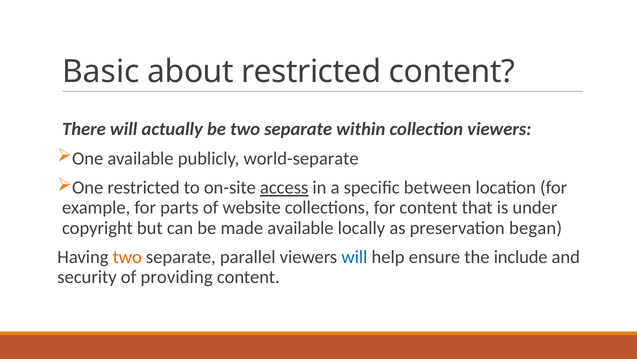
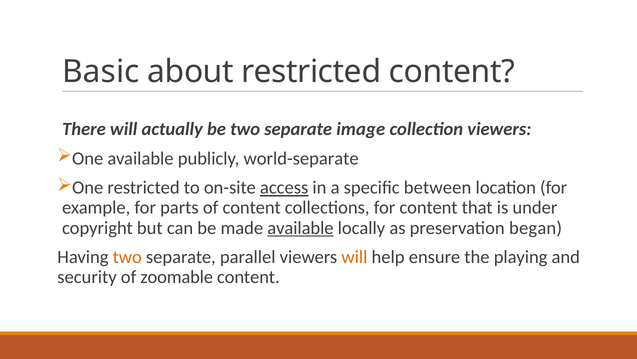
within: within -> image
of website: website -> content
available at (300, 227) underline: none -> present
will at (354, 257) colour: blue -> orange
include: include -> playing
providing: providing -> zoomable
